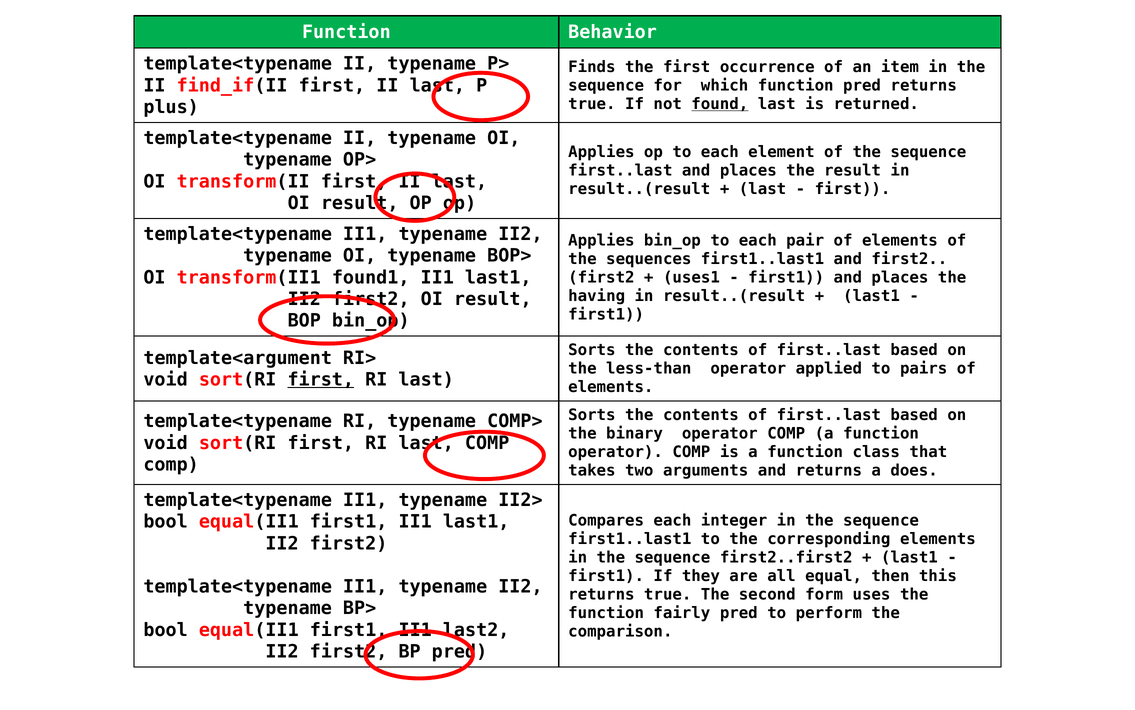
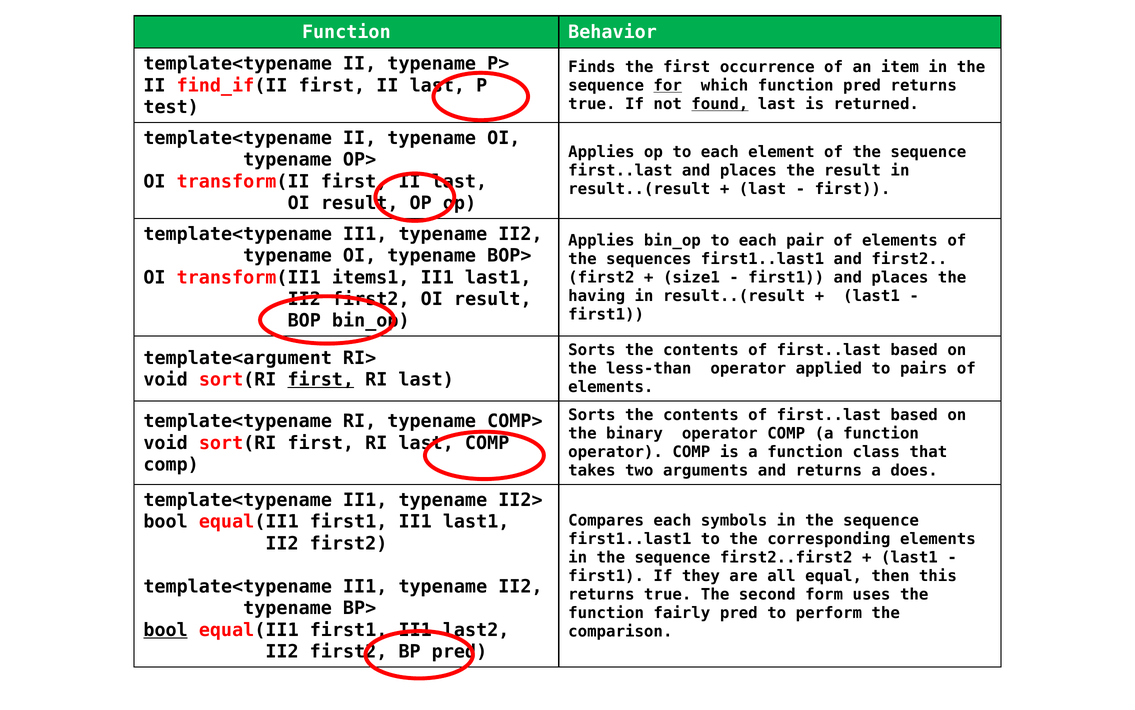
for underline: none -> present
plus: plus -> test
found1: found1 -> items1
uses1: uses1 -> size1
integer: integer -> symbols
bool at (166, 629) underline: none -> present
